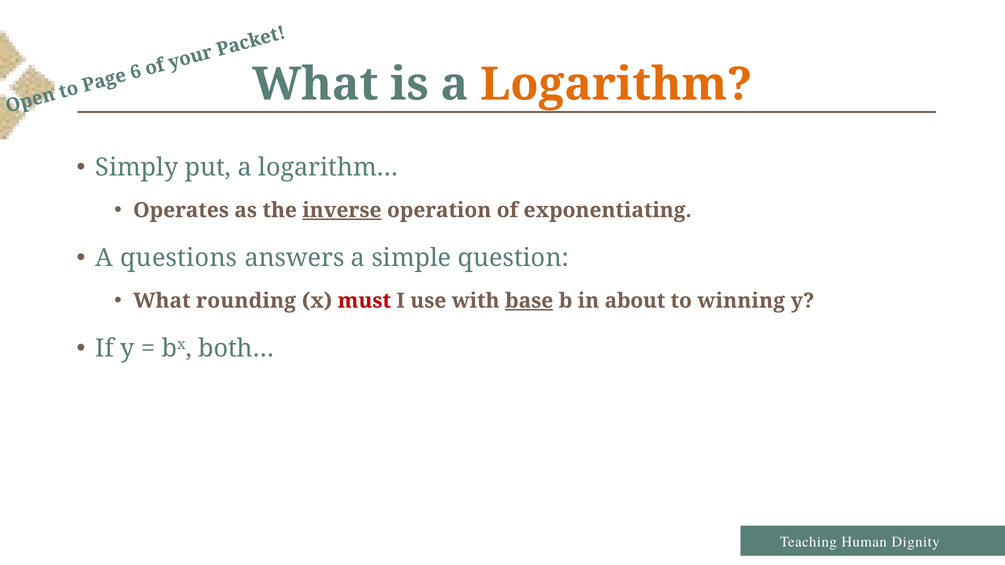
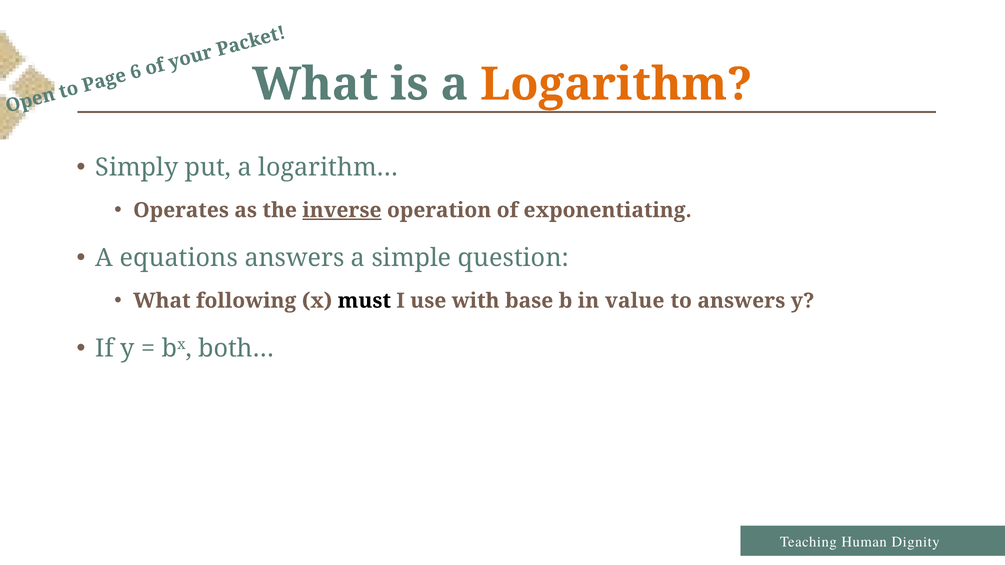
questions: questions -> equations
rounding: rounding -> following
must colour: red -> black
base underline: present -> none
about: about -> value
to winning: winning -> answers
